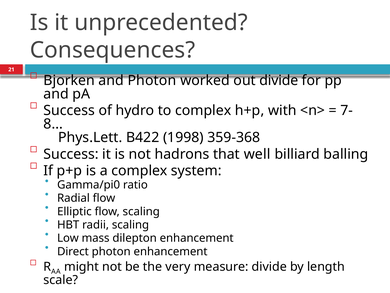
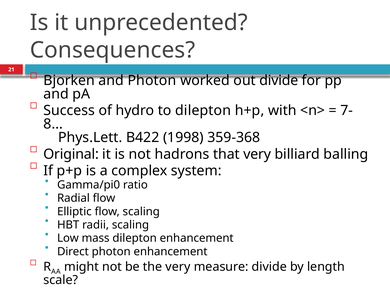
to complex: complex -> dilepton
Success at (71, 154): Success -> Original
that well: well -> very
